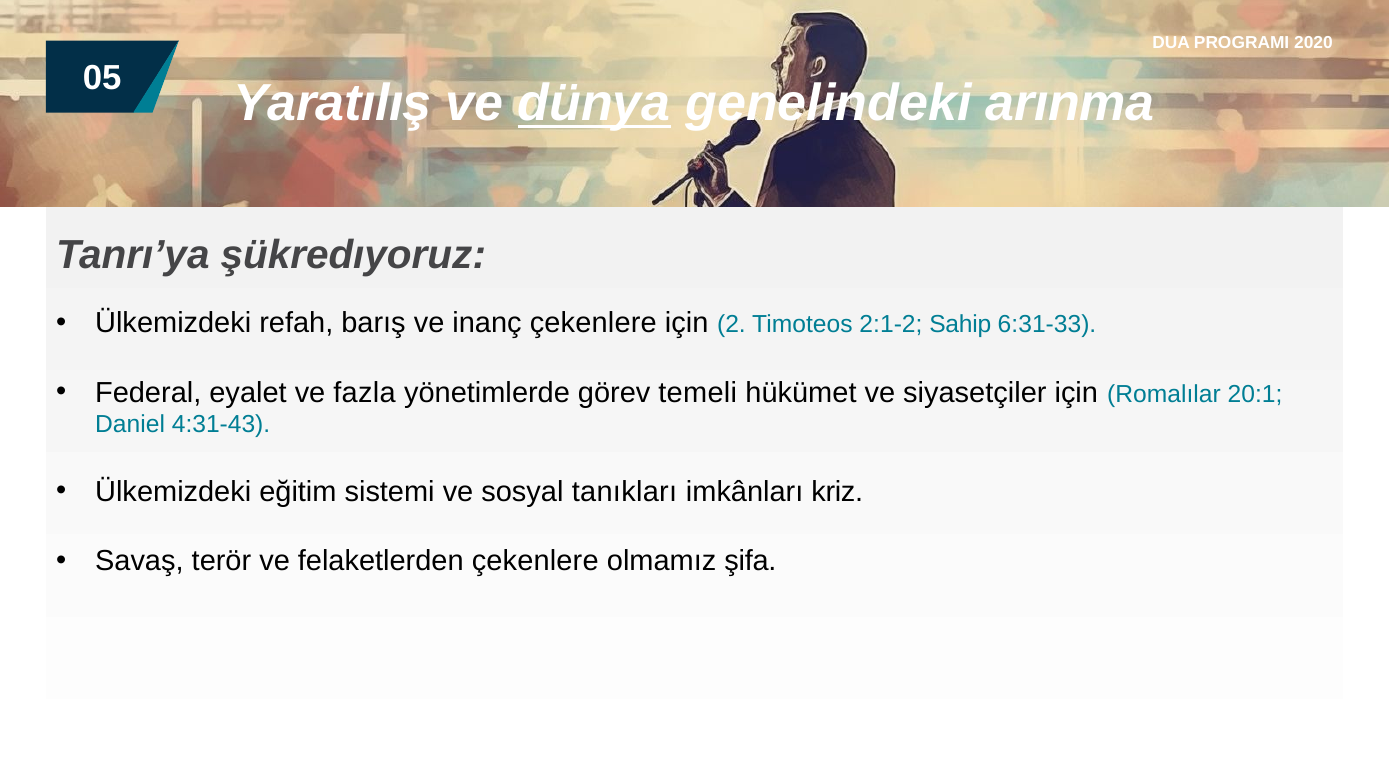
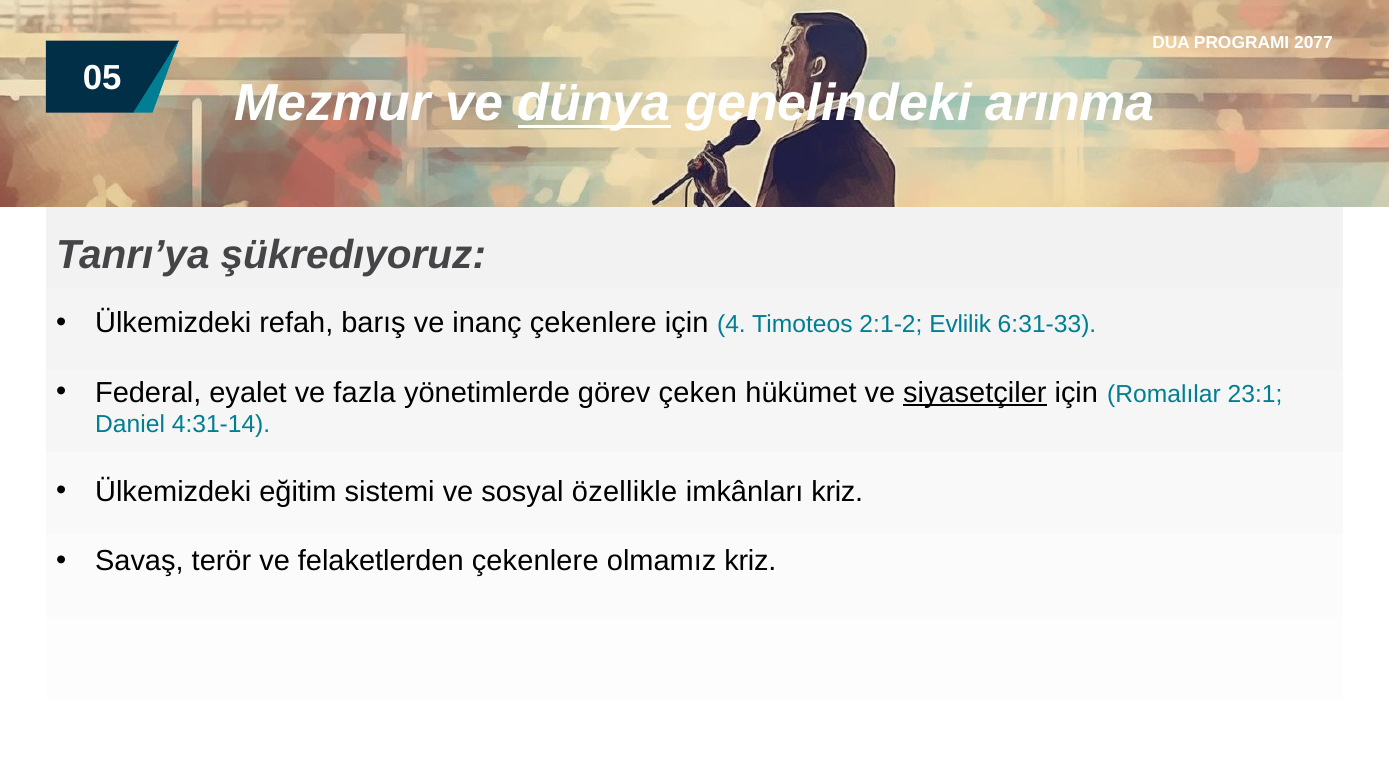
2020: 2020 -> 2077
Yaratılış: Yaratılış -> Mezmur
2: 2 -> 4
Sahip: Sahip -> Evlilik
temeli: temeli -> çeken
siyasetçiler underline: none -> present
20:1: 20:1 -> 23:1
4:31-43: 4:31-43 -> 4:31-14
tanıkları: tanıkları -> özellikle
olmamız şifa: şifa -> kriz
